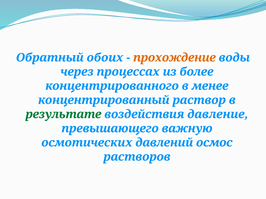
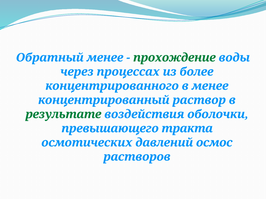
Обратный обоих: обоих -> менее
прохождение colour: orange -> green
давление: давление -> оболочки
важную: важную -> тракта
